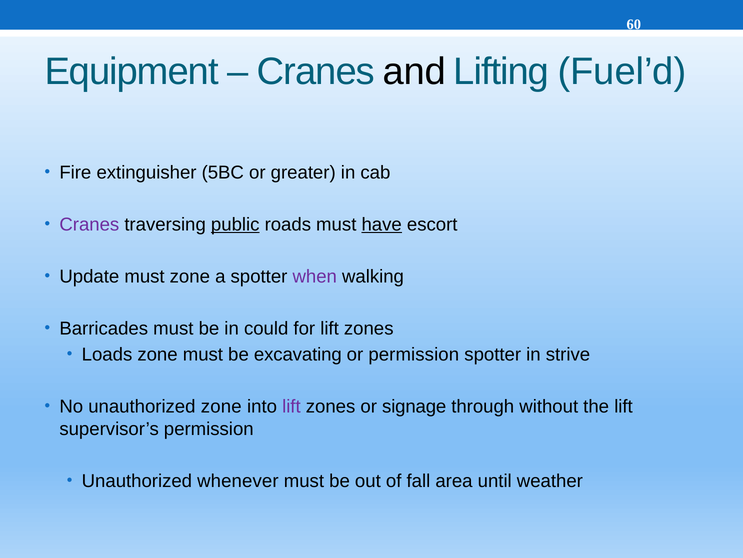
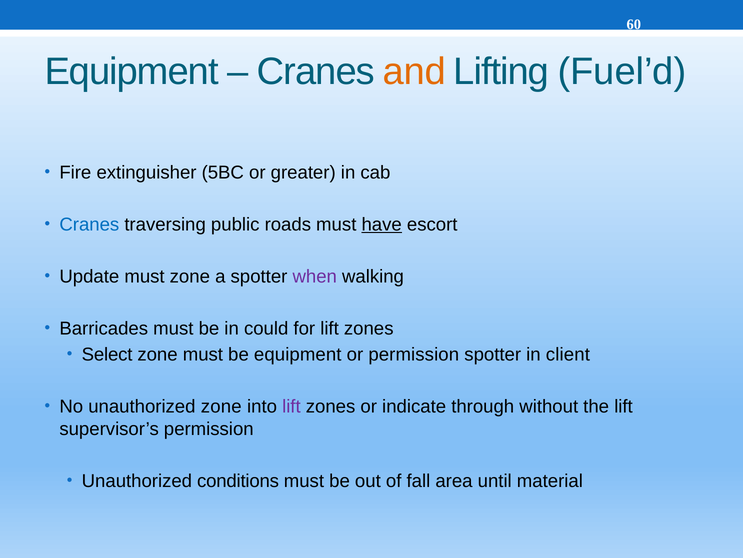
and colour: black -> orange
Cranes at (89, 224) colour: purple -> blue
public underline: present -> none
Loads: Loads -> Select
be excavating: excavating -> equipment
strive: strive -> client
signage: signage -> indicate
whenever: whenever -> conditions
weather: weather -> material
